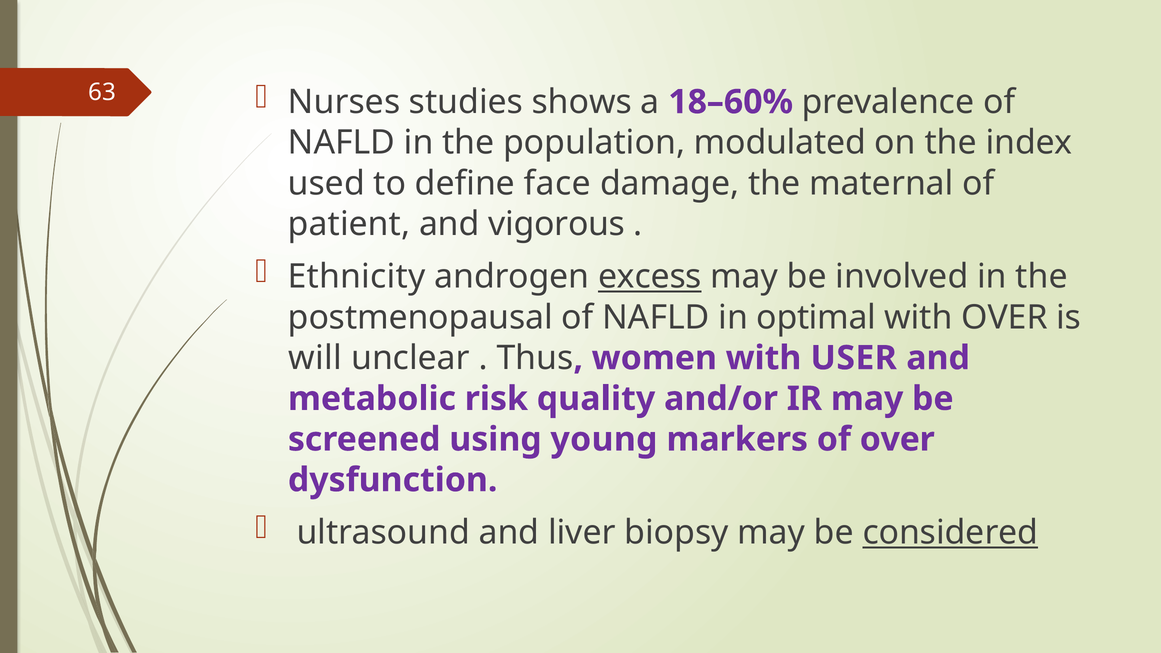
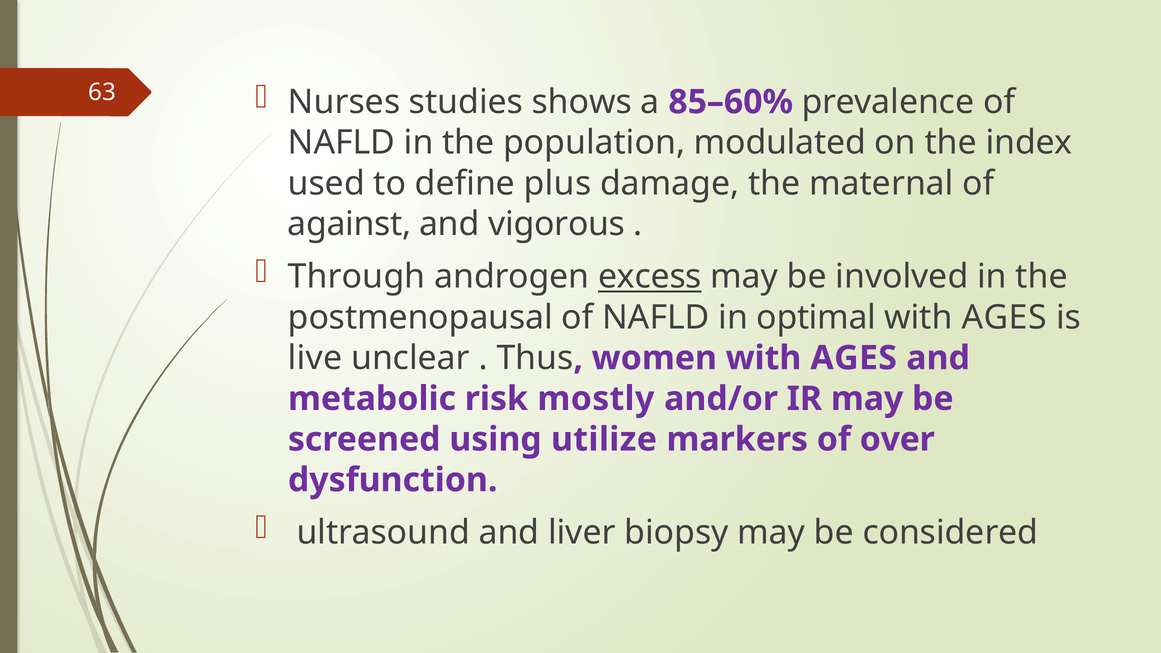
18–60%: 18–60% -> 85–60%
face: face -> plus
patient: patient -> against
Ethnicity: Ethnicity -> Through
OVER at (1004, 317): OVER -> AGES
will: will -> live
women with USER: USER -> AGES
quality: quality -> mostly
young: young -> utilize
considered underline: present -> none
